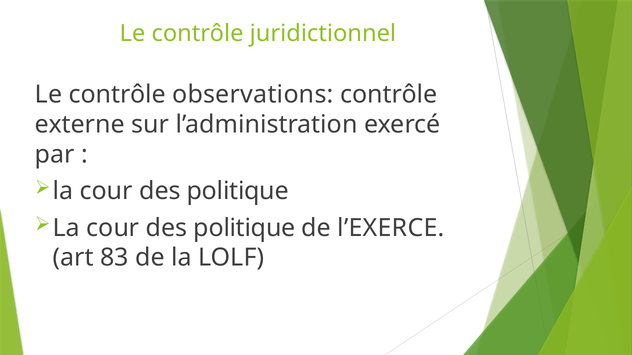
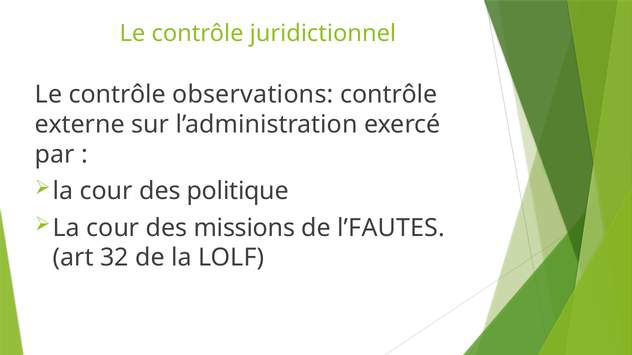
politique at (244, 228): politique -> missions
l’EXERCE: l’EXERCE -> l’FAUTES
83: 83 -> 32
